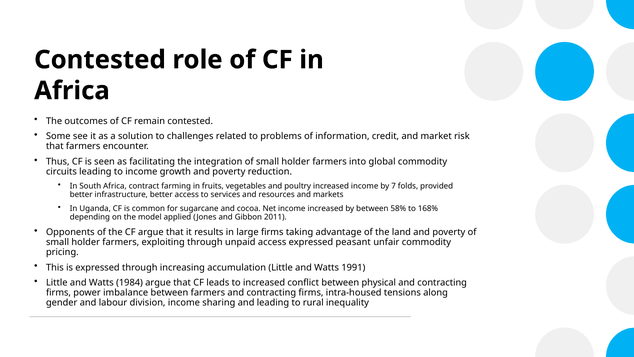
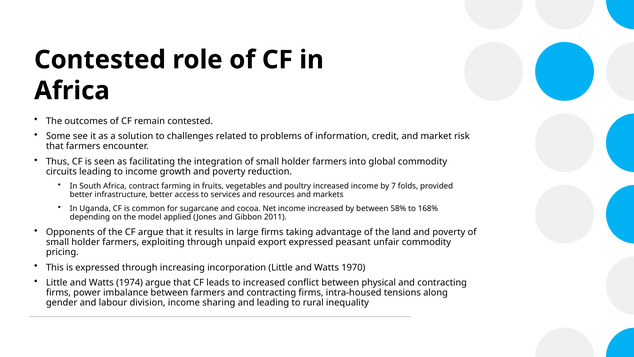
unpaid access: access -> export
accumulation: accumulation -> incorporation
1991: 1991 -> 1970
1984: 1984 -> 1974
